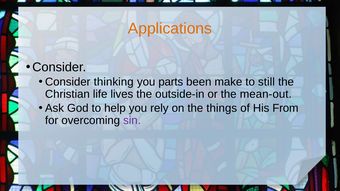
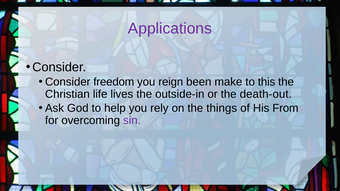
Applications colour: orange -> purple
thinking: thinking -> freedom
parts: parts -> reign
still: still -> this
mean-out: mean-out -> death-out
